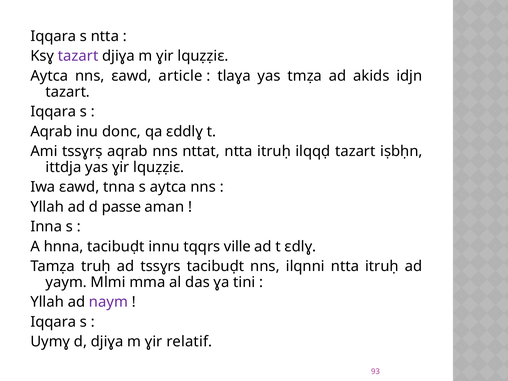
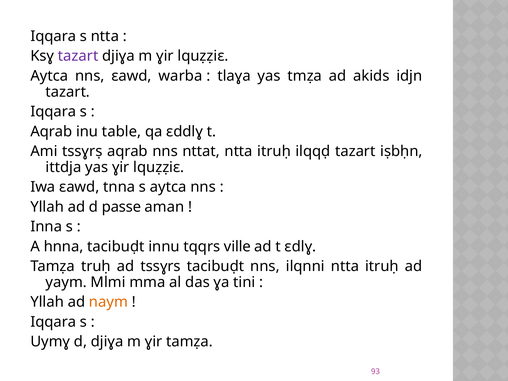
article: article -> warba
donc: donc -> table
naym colour: purple -> orange
ɣir relatif: relatif -> tamẓa
